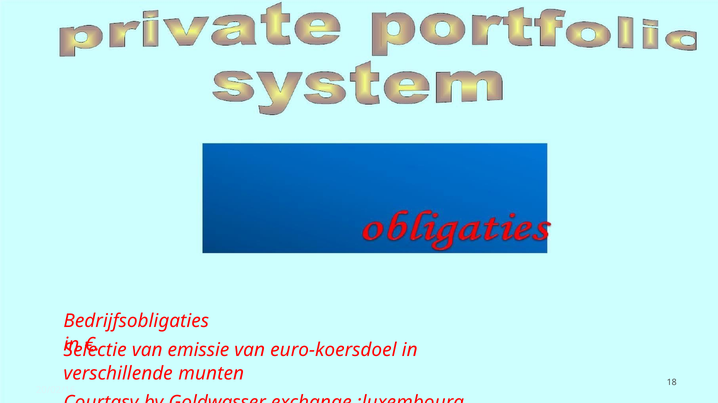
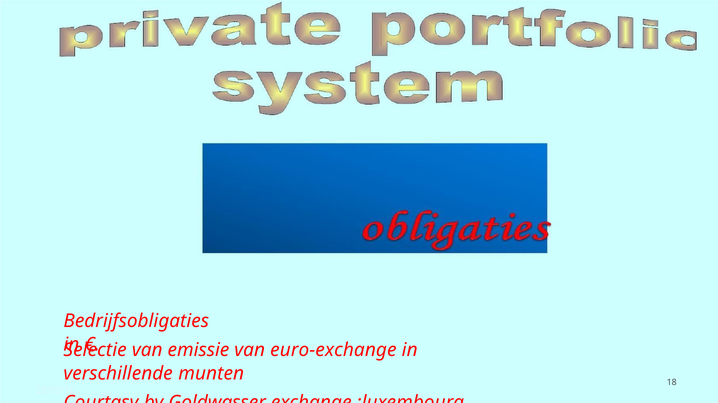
euro-koersdoel: euro-koersdoel -> euro-exchange
